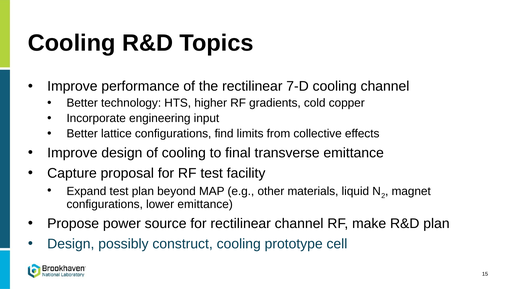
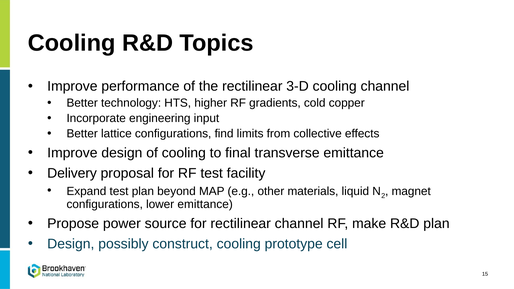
7-D: 7-D -> 3-D
Capture: Capture -> Delivery
